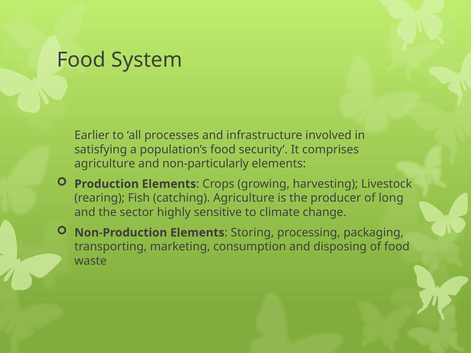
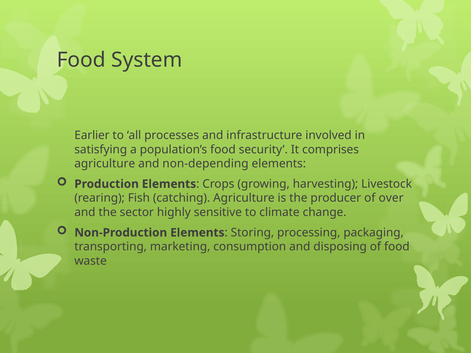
non-particularly: non-particularly -> non-depending
long: long -> over
